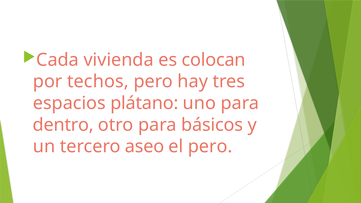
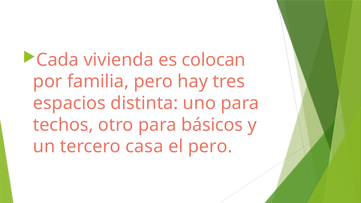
techos: techos -> familia
plátano: plátano -> distinta
dentro: dentro -> techos
aseo: aseo -> casa
